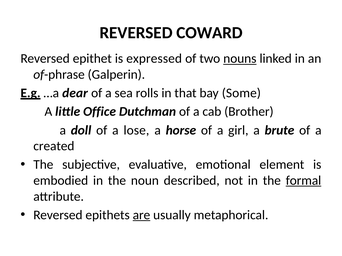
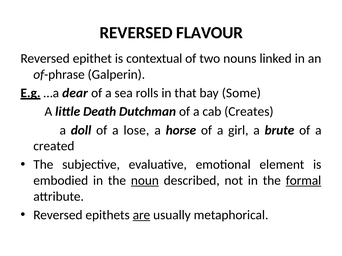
COWARD: COWARD -> FLAVOUR
expressed: expressed -> contextual
nouns underline: present -> none
Office: Office -> Death
Brother: Brother -> Creates
noun underline: none -> present
